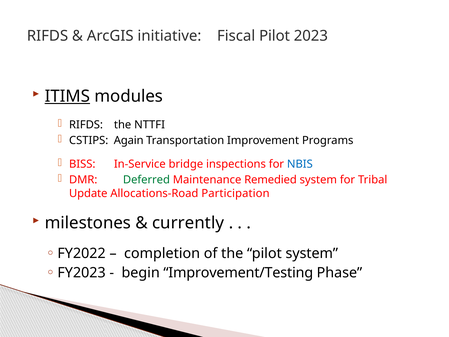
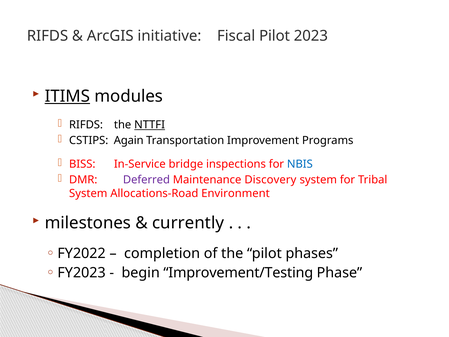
NTTFI underline: none -> present
Deferred colour: green -> purple
Remedied: Remedied -> Discovery
Update at (88, 193): Update -> System
Participation: Participation -> Environment
pilot system: system -> phases
